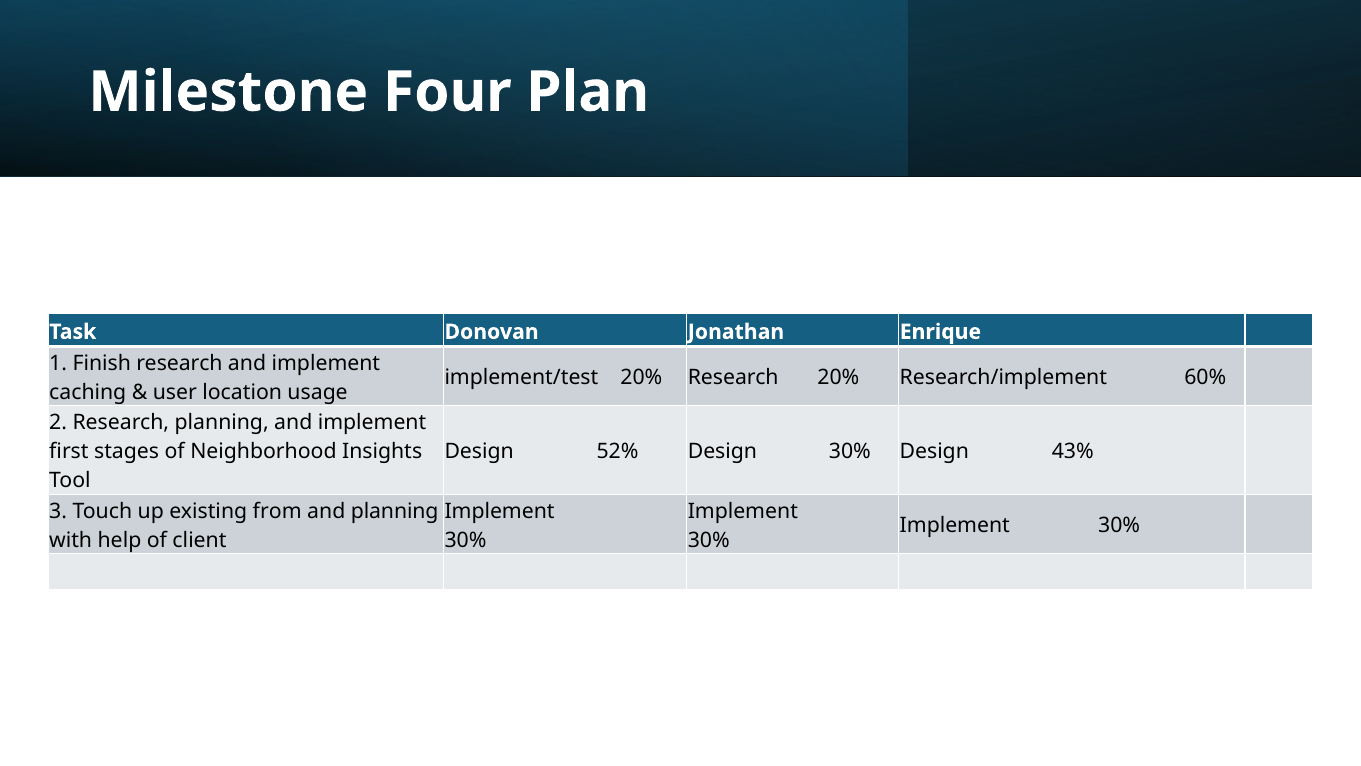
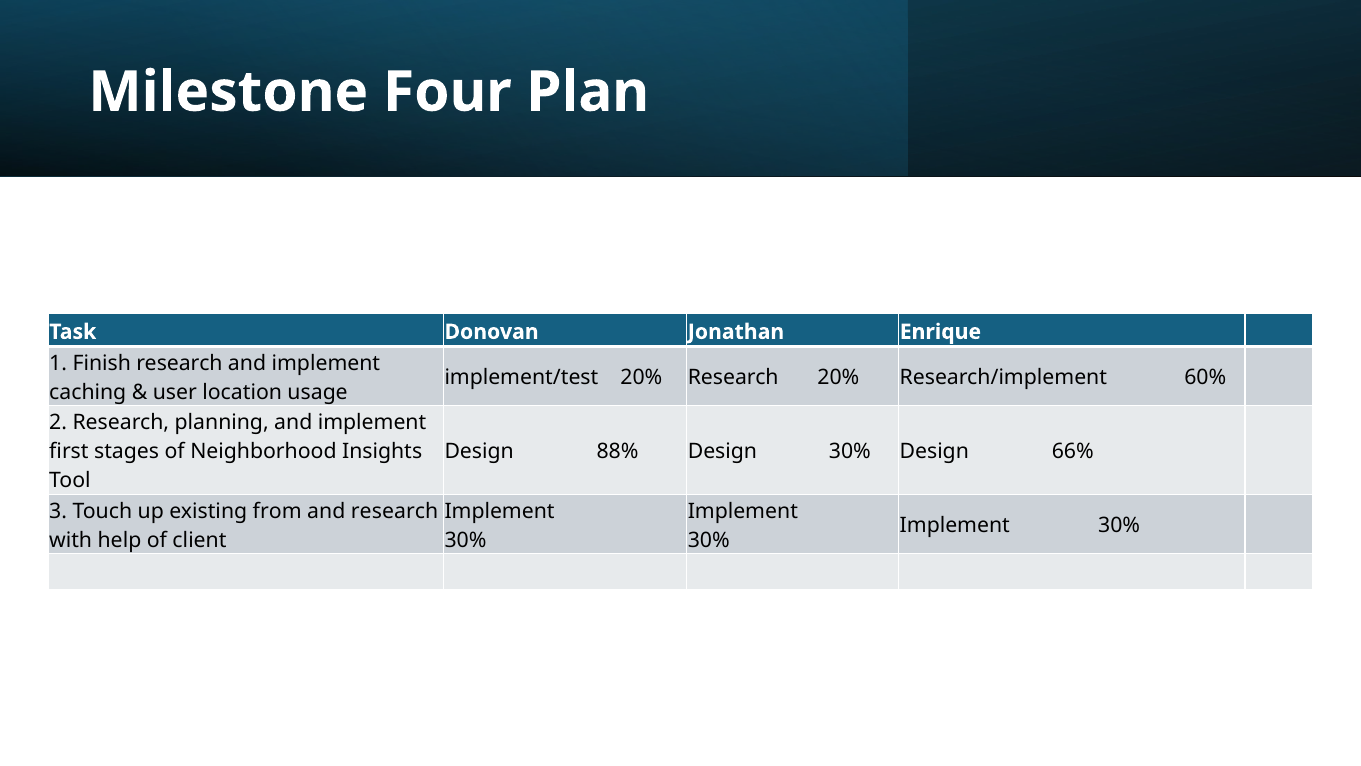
52%: 52% -> 88%
43%: 43% -> 66%
and planning: planning -> research
